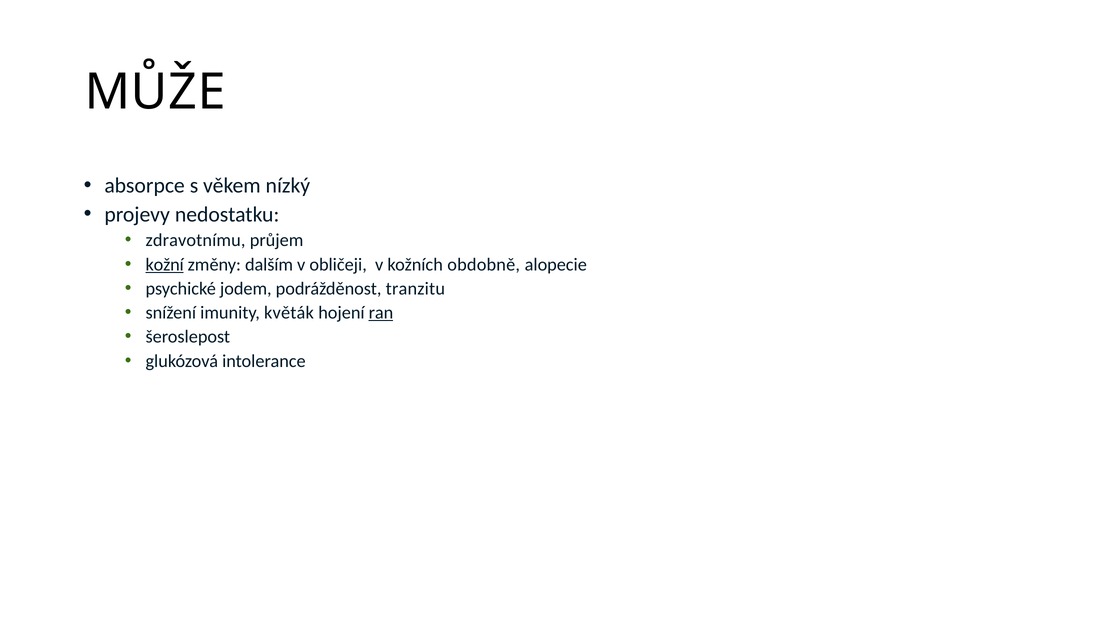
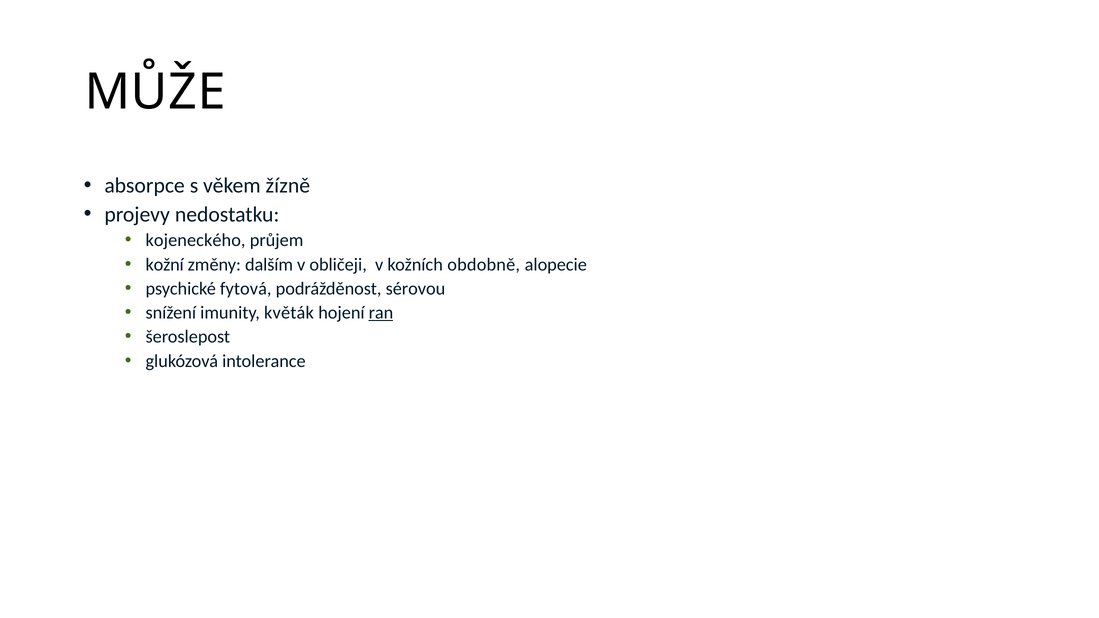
nízký: nízký -> žízně
zdravotnímu: zdravotnímu -> kojeneckého
kožní underline: present -> none
jodem: jodem -> fytová
tranzitu: tranzitu -> sérovou
